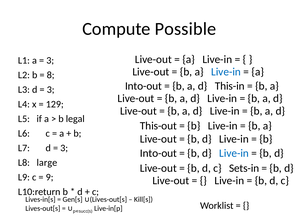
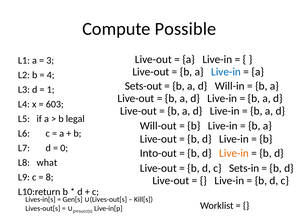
8: 8 -> 4
Into-out at (143, 86): Into-out -> Sets-out
This-in: This-in -> Will-in
3 at (51, 90): 3 -> 1
129: 129 -> 603
This-out: This-out -> Will-out
3 at (64, 148): 3 -> 0
Live-in at (234, 153) colour: blue -> orange
large: large -> what
9: 9 -> 8
